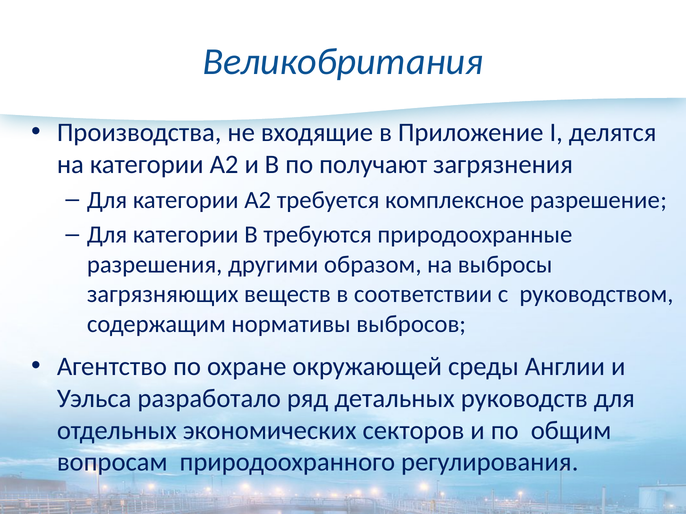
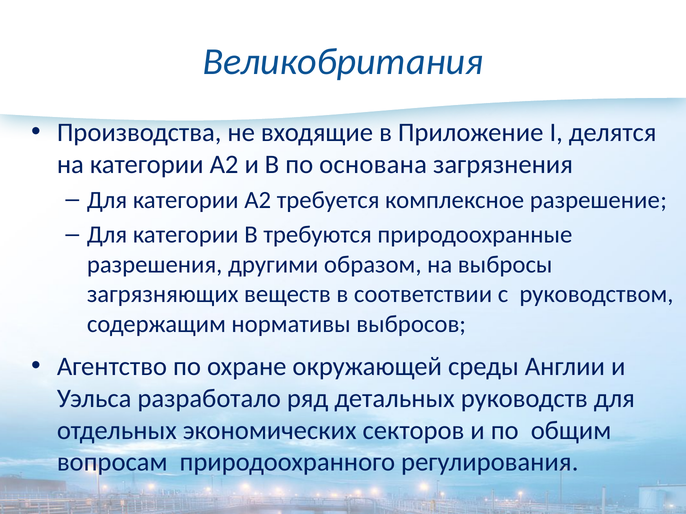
получают: получают -> основана
